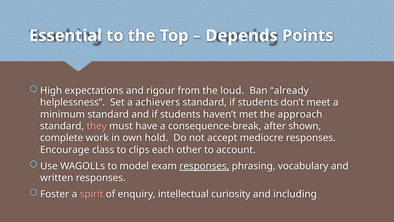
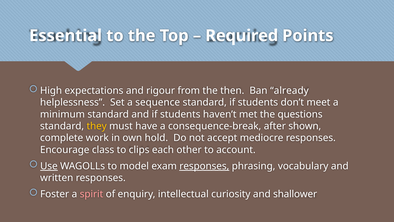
Depends: Depends -> Required
loud: loud -> then
achievers: achievers -> sequence
approach: approach -> questions
they colour: pink -> yellow
Use underline: none -> present
including: including -> shallower
